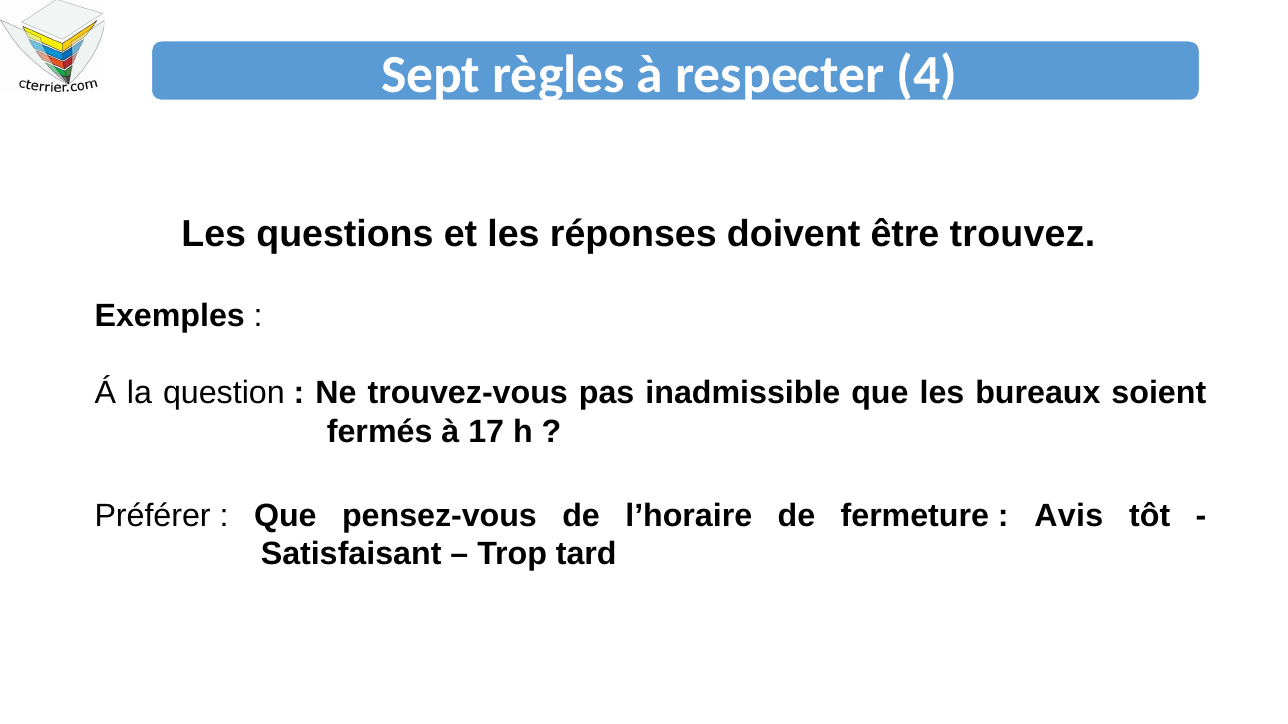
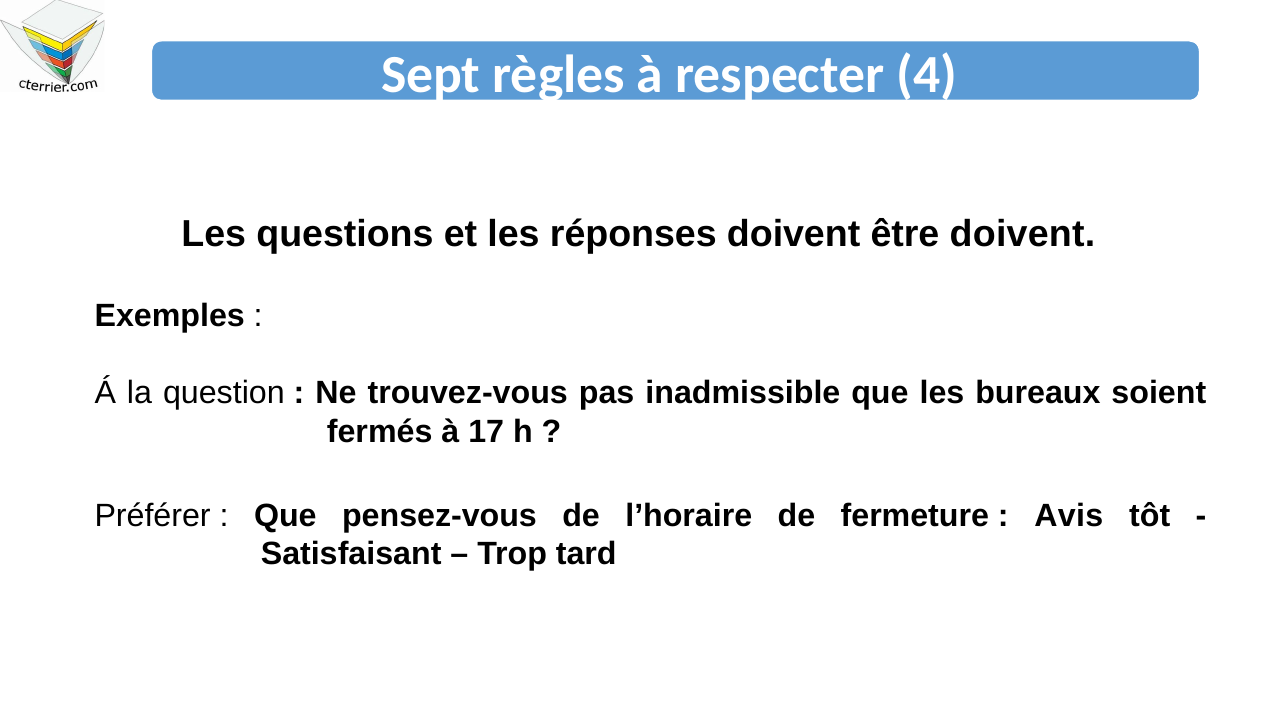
être trouvez: trouvez -> doivent
